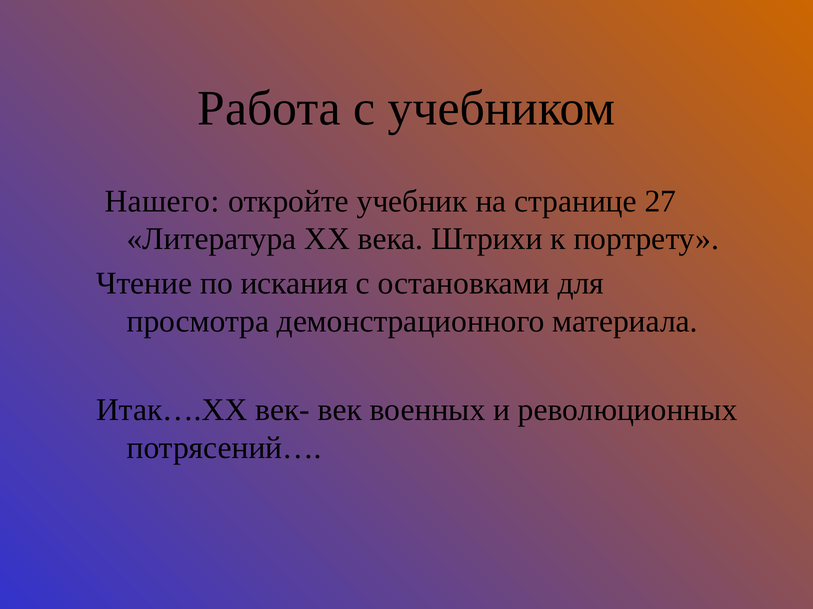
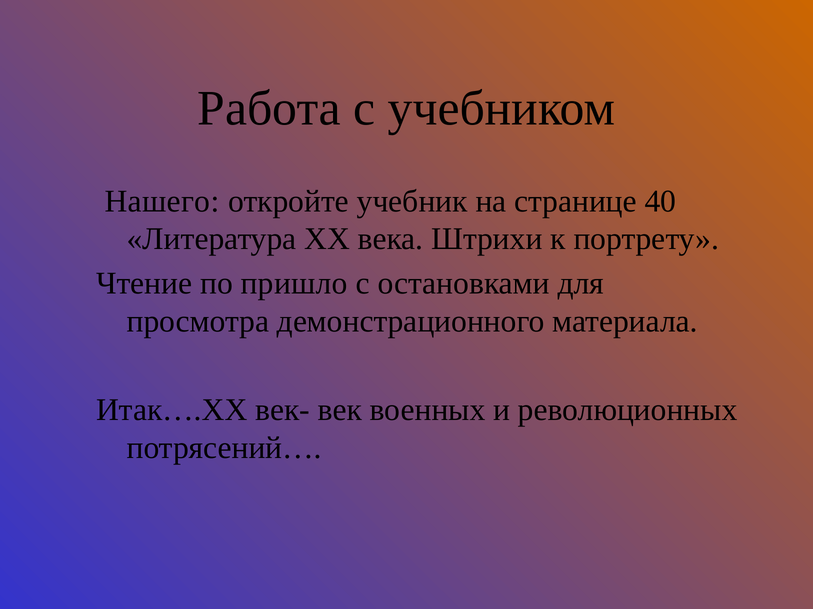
27: 27 -> 40
искания: искания -> пришло
